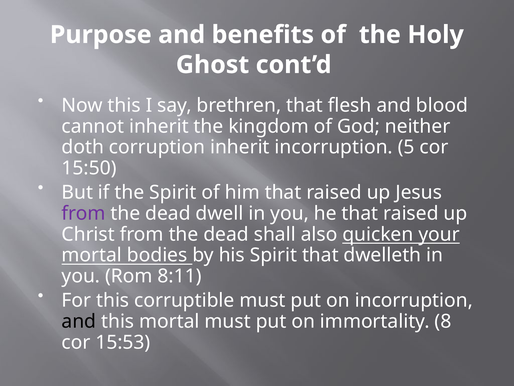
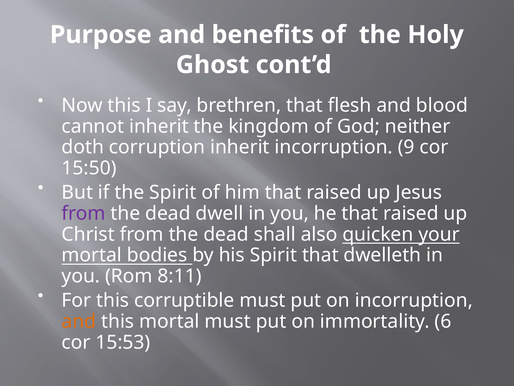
5: 5 -> 9
and at (79, 321) colour: black -> orange
8: 8 -> 6
